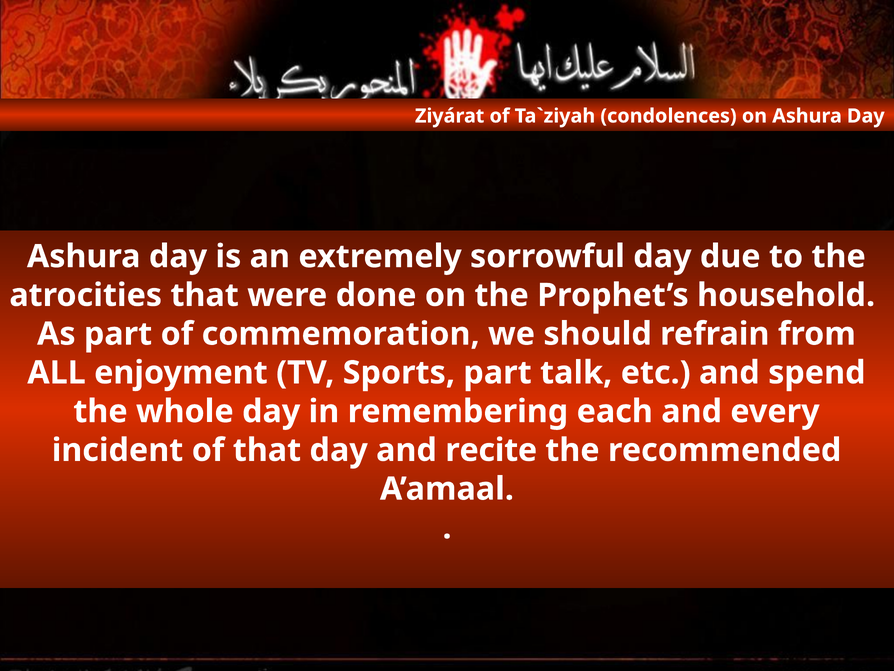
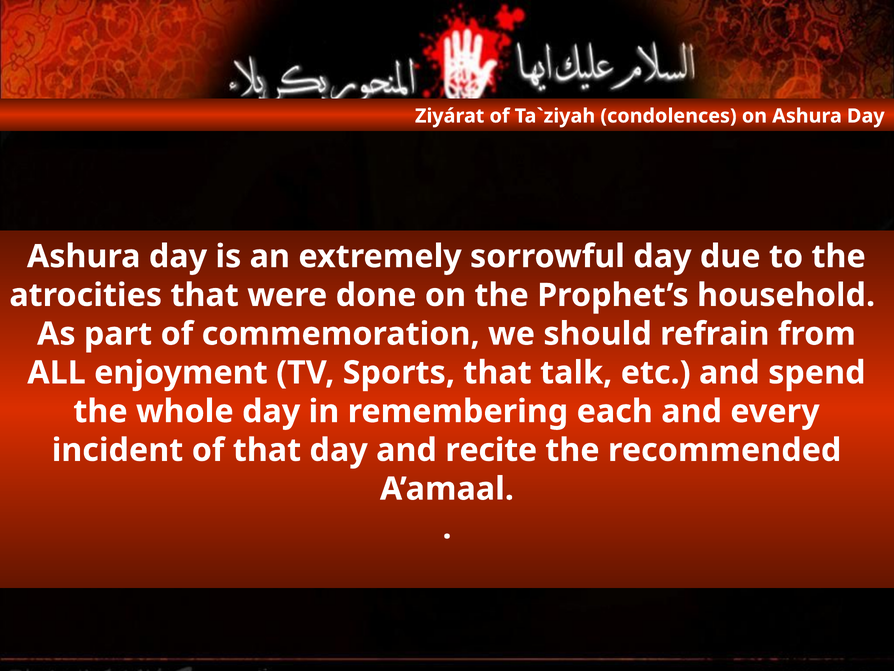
Sports part: part -> that
